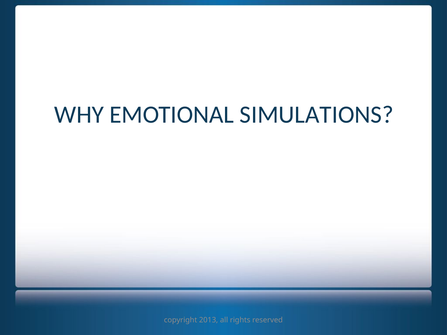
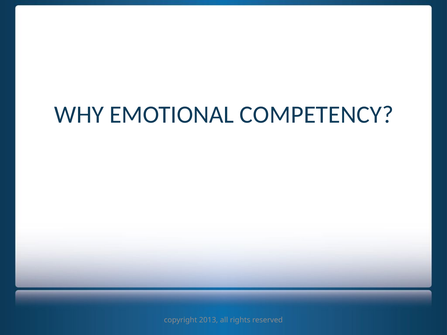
SIMULATIONS: SIMULATIONS -> COMPETENCY
